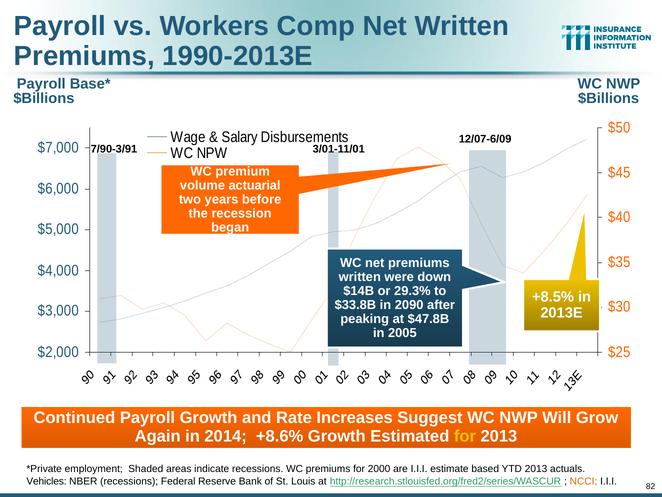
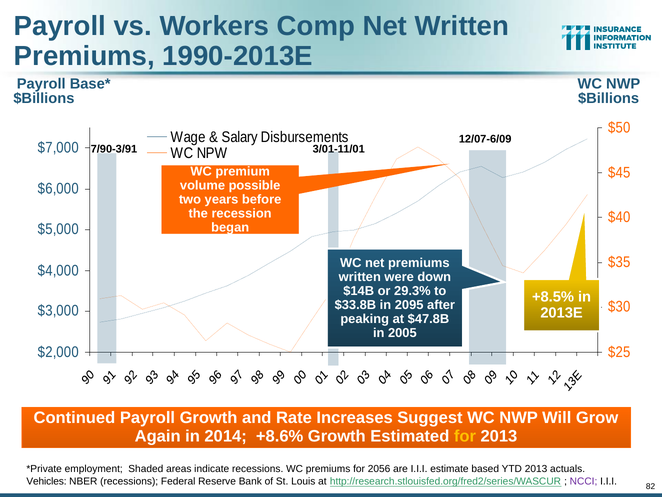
actuarial: actuarial -> possible
2090: 2090 -> 2095
2000: 2000 -> 2056
NCCI colour: orange -> purple
